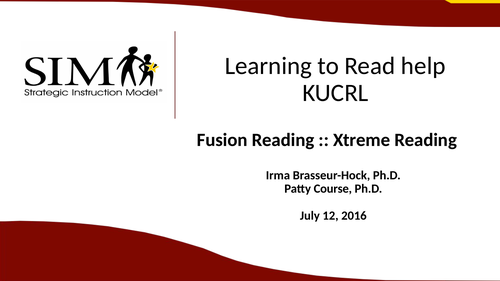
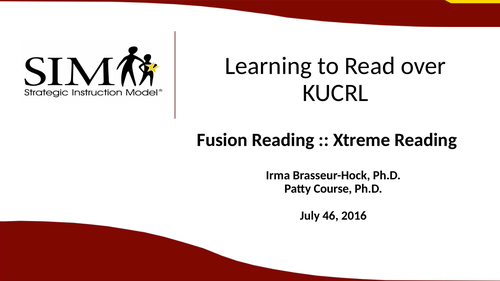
help: help -> over
12: 12 -> 46
